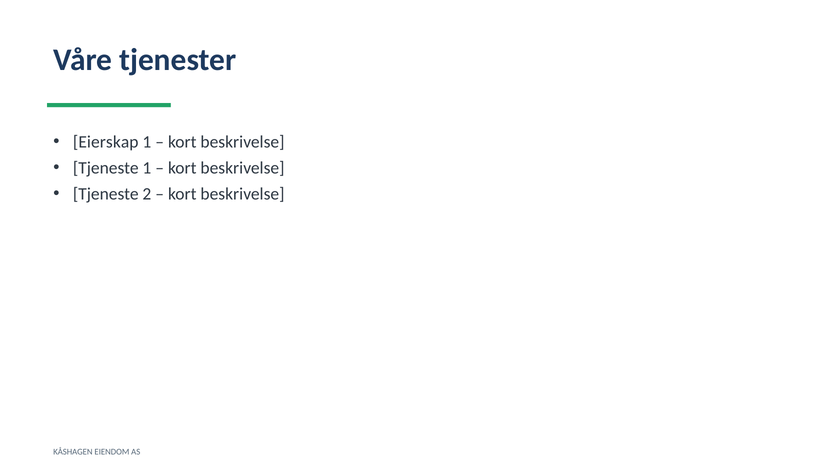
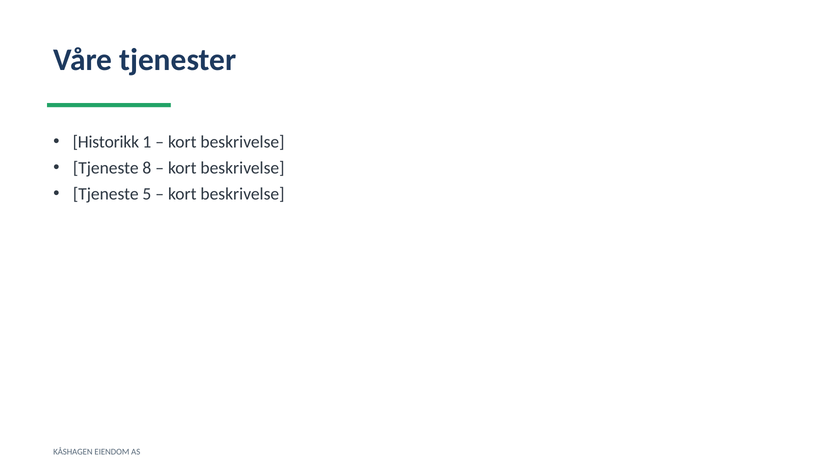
Eierskap: Eierskap -> Historikk
Tjeneste 1: 1 -> 8
2: 2 -> 5
